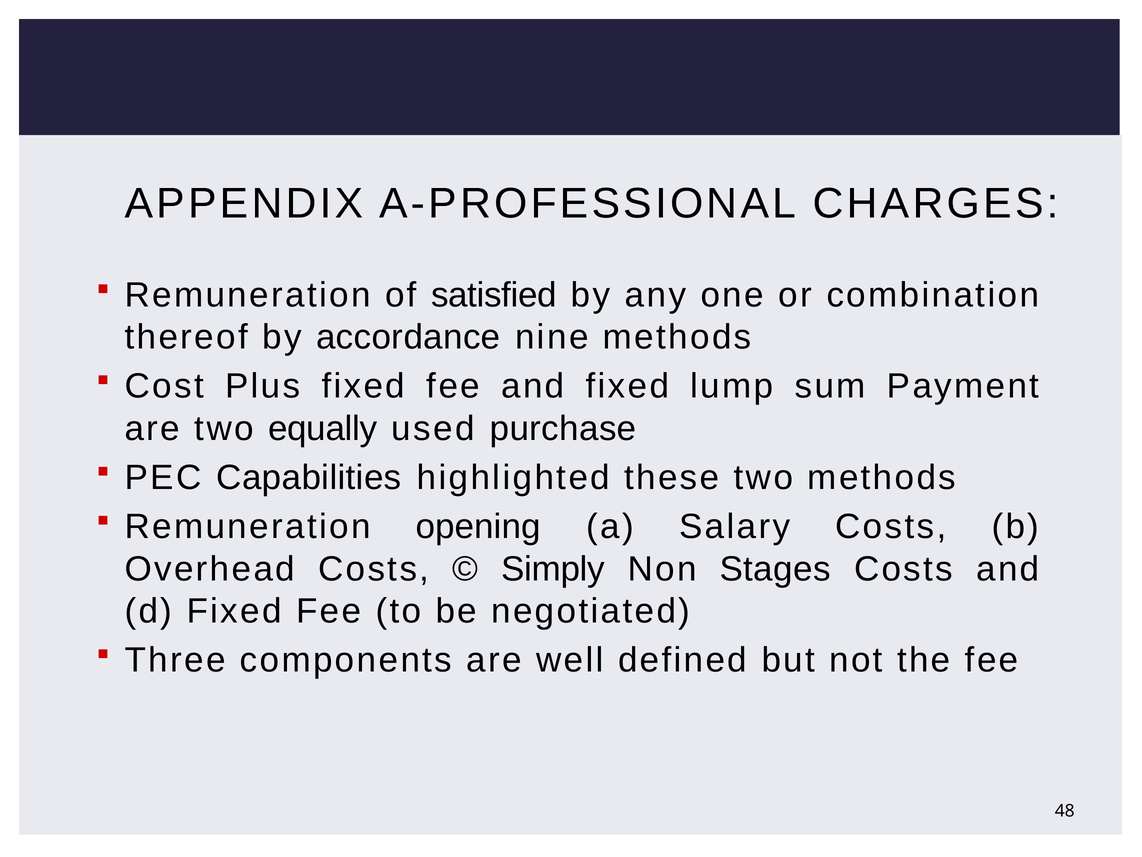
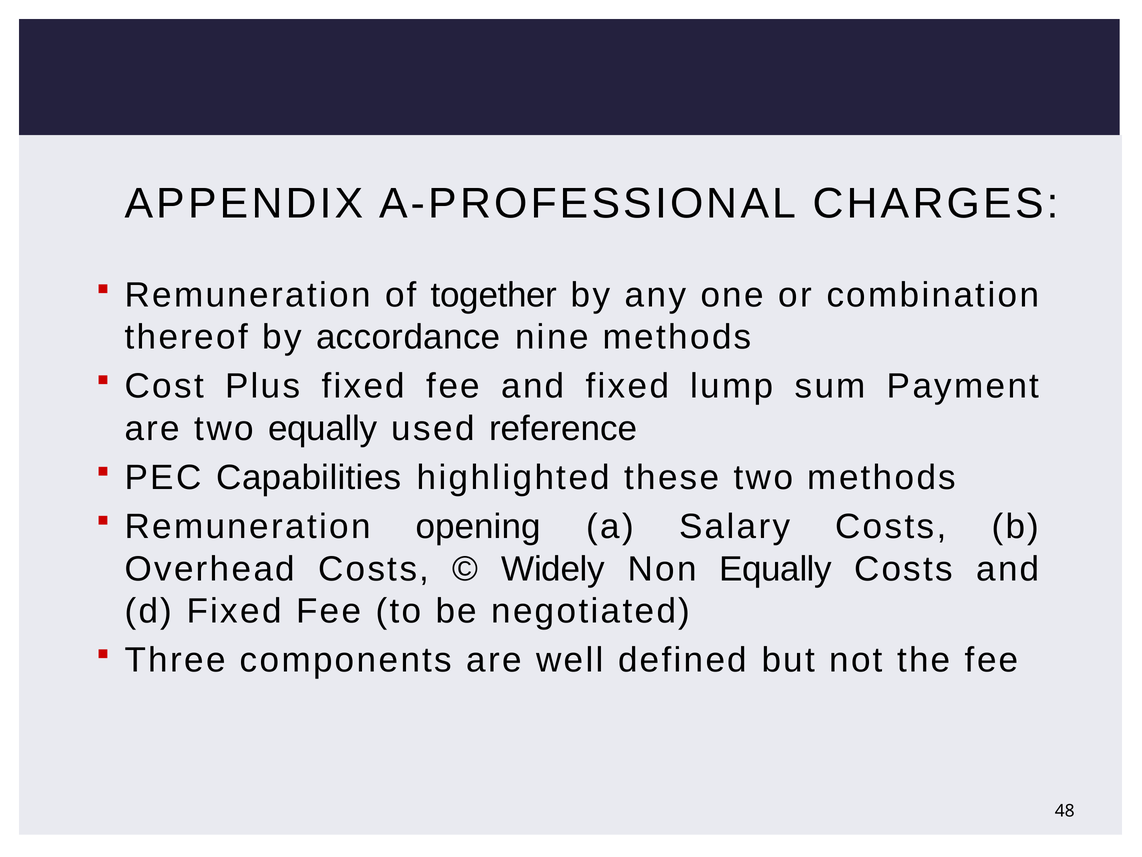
satisfied: satisfied -> together
purchase: purchase -> reference
Simply: Simply -> Widely
Non Stages: Stages -> Equally
